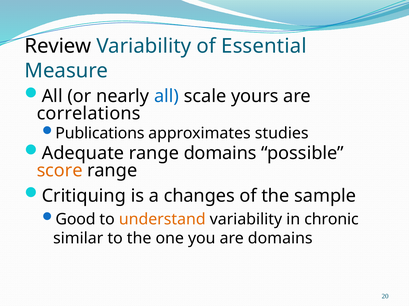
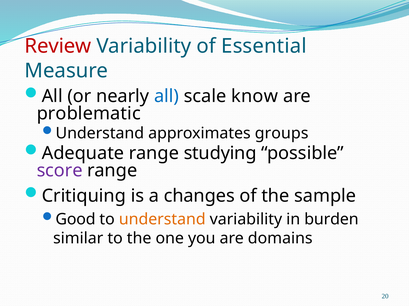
Review colour: black -> red
yours: yours -> know
correlations: correlations -> problematic
Publications at (100, 134): Publications -> Understand
studies: studies -> groups
range domains: domains -> studying
score colour: orange -> purple
chronic: chronic -> burden
